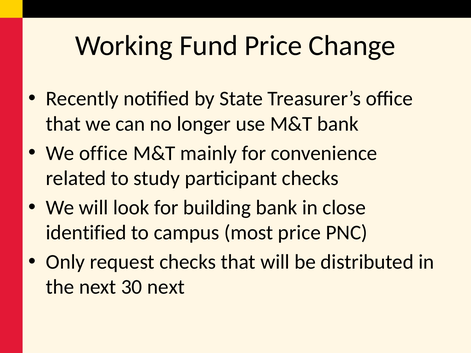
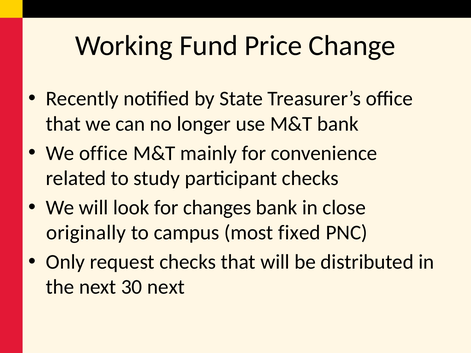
building: building -> changes
identified: identified -> originally
most price: price -> fixed
